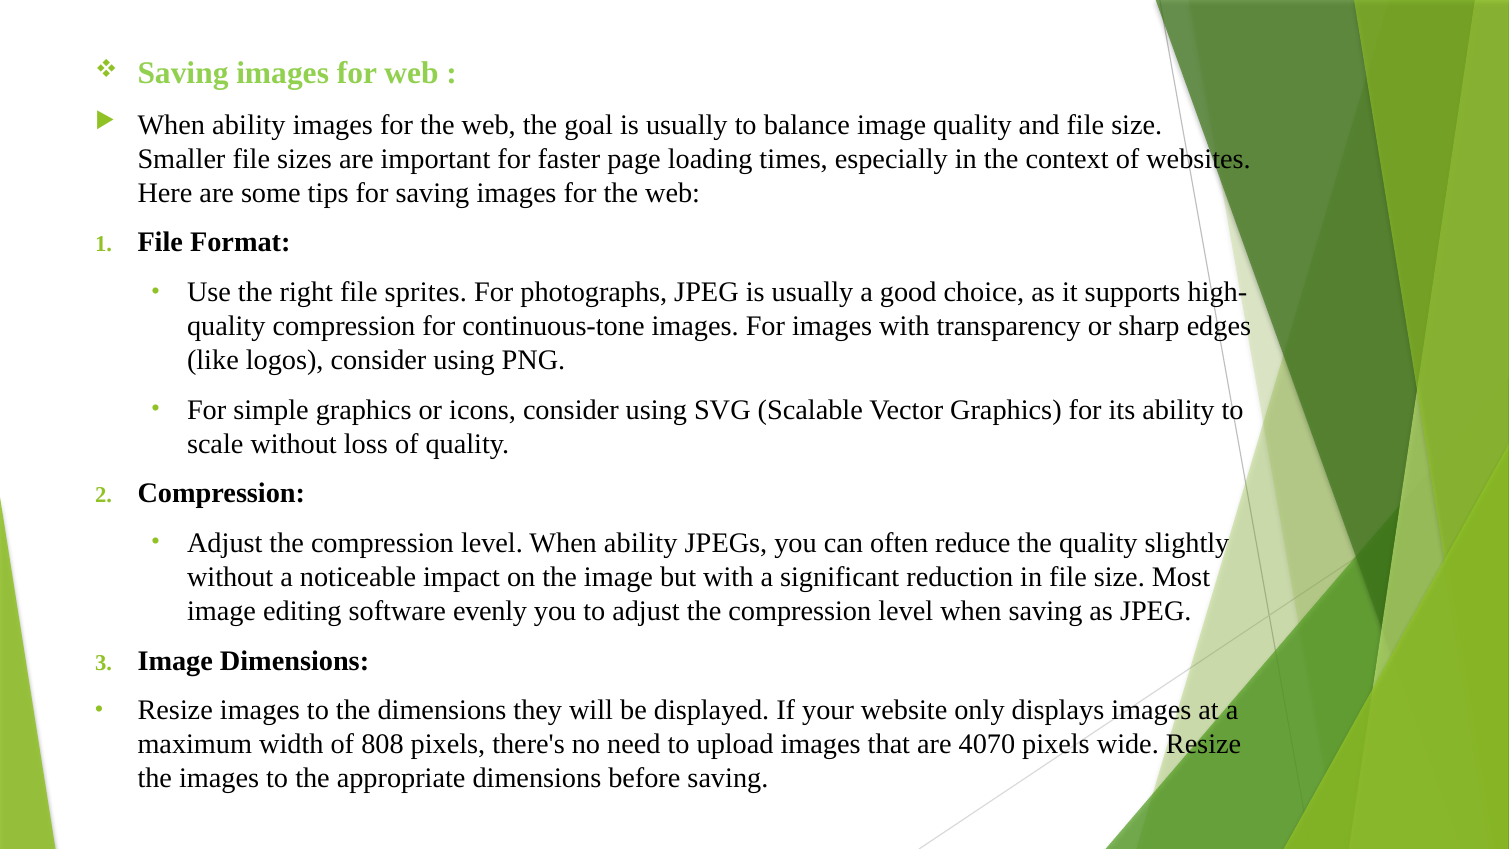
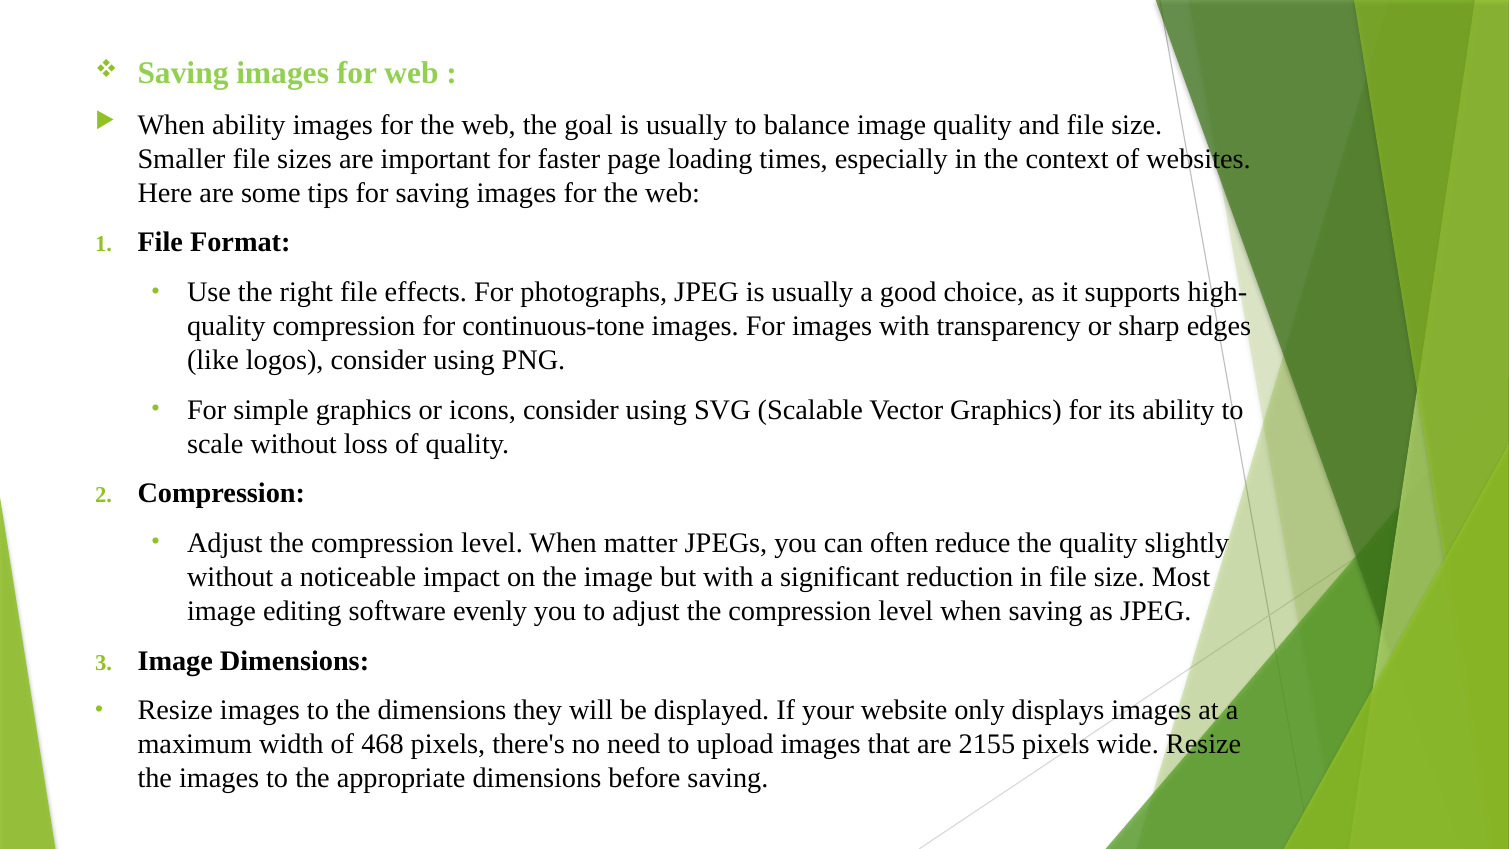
sprites: sprites -> effects
level When ability: ability -> matter
808: 808 -> 468
4070: 4070 -> 2155
